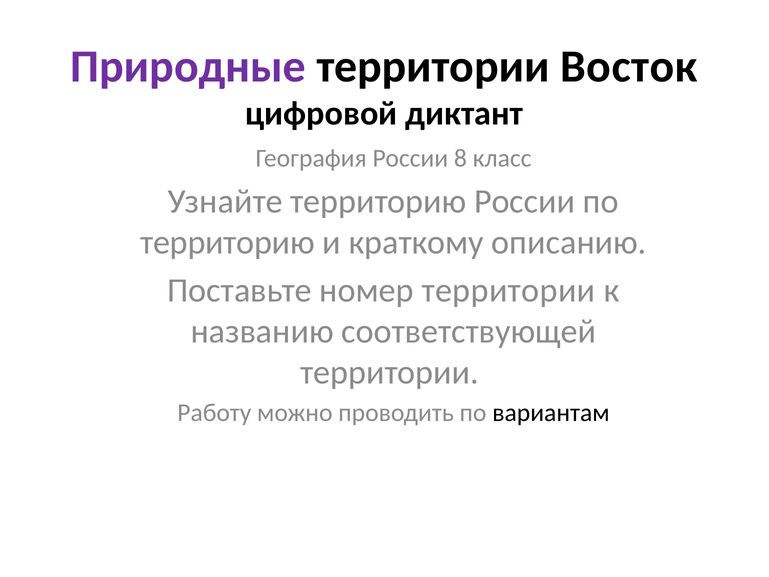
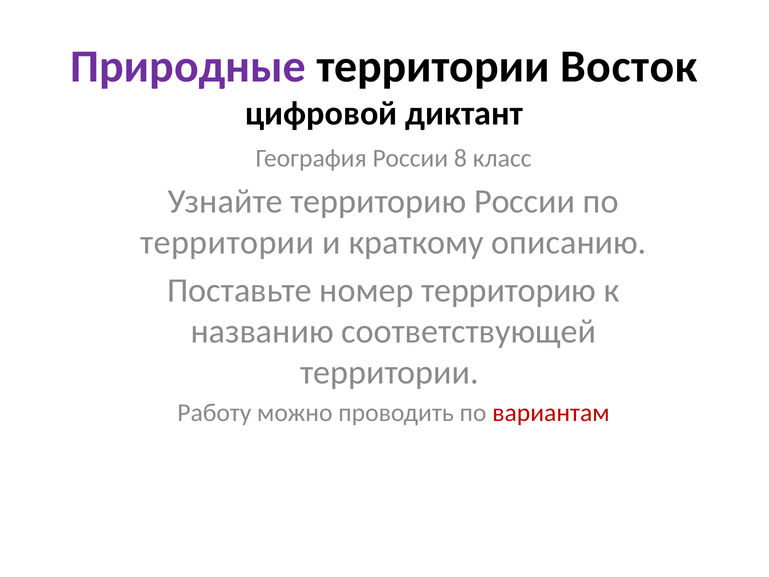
территорию at (227, 242): территорию -> территории
номер территории: территории -> территорию
вариантам colour: black -> red
